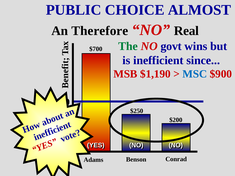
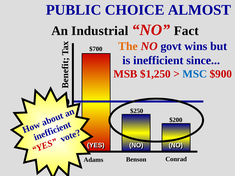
Therefore: Therefore -> Industrial
Real: Real -> Fact
The colour: green -> orange
$1,190: $1,190 -> $1,250
